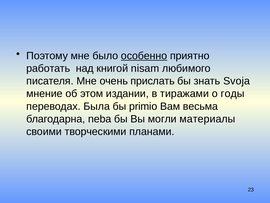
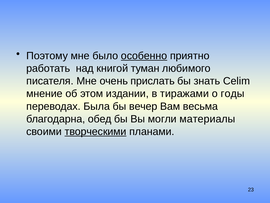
nisam: nisam -> туман
Svoja: Svoja -> Celim
primio: primio -> вечер
neba: neba -> обед
творческими underline: none -> present
